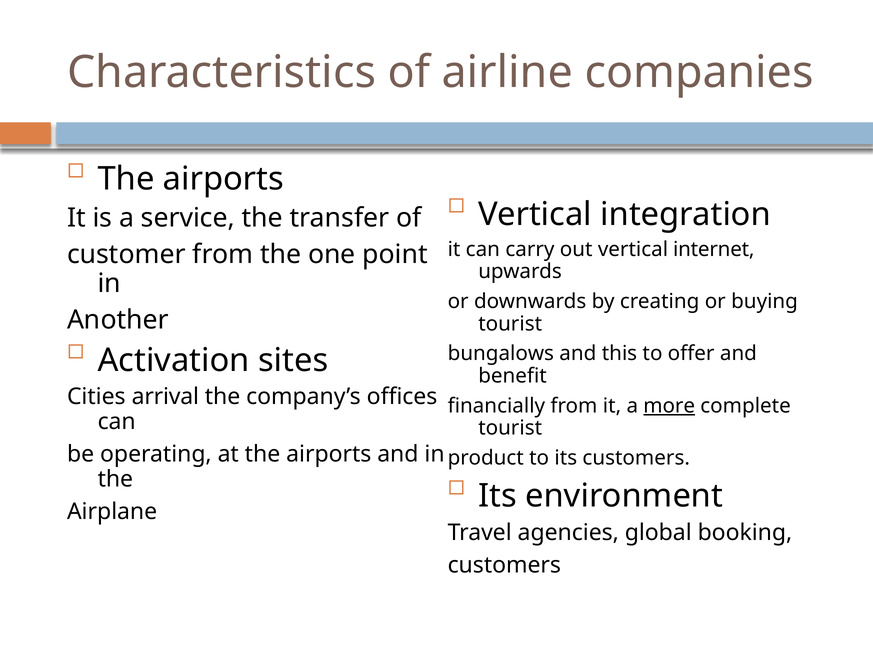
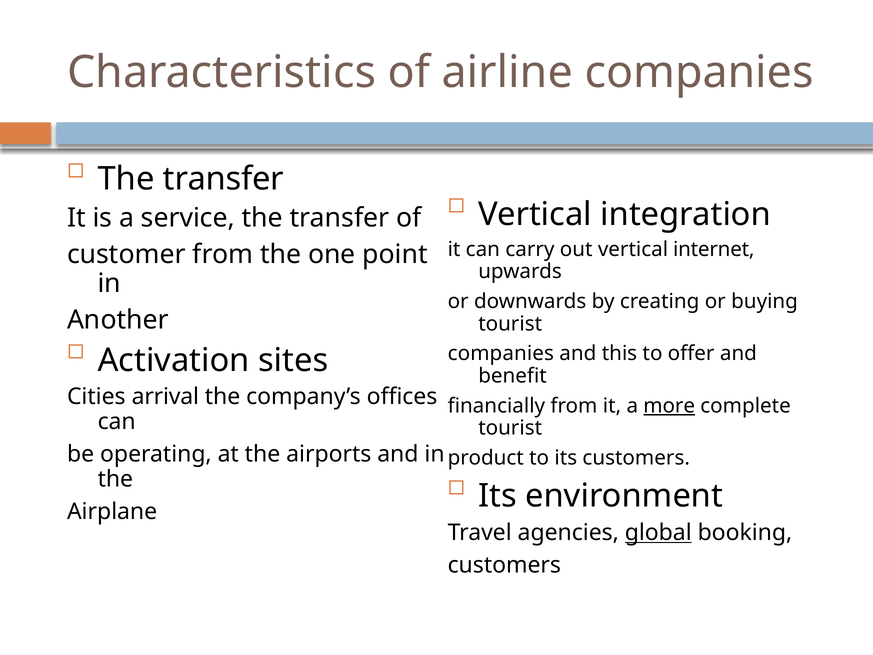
airports at (223, 179): airports -> transfer
bungalows at (501, 354): bungalows -> companies
global underline: none -> present
